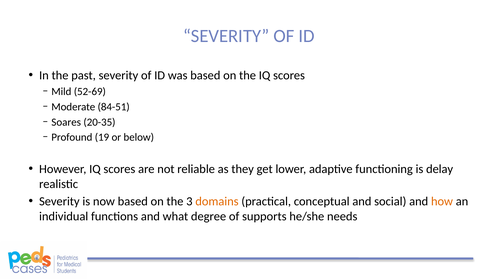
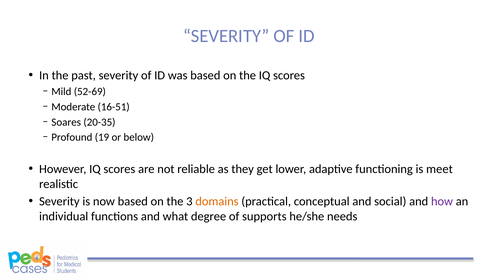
84-51: 84-51 -> 16-51
delay: delay -> meet
how colour: orange -> purple
